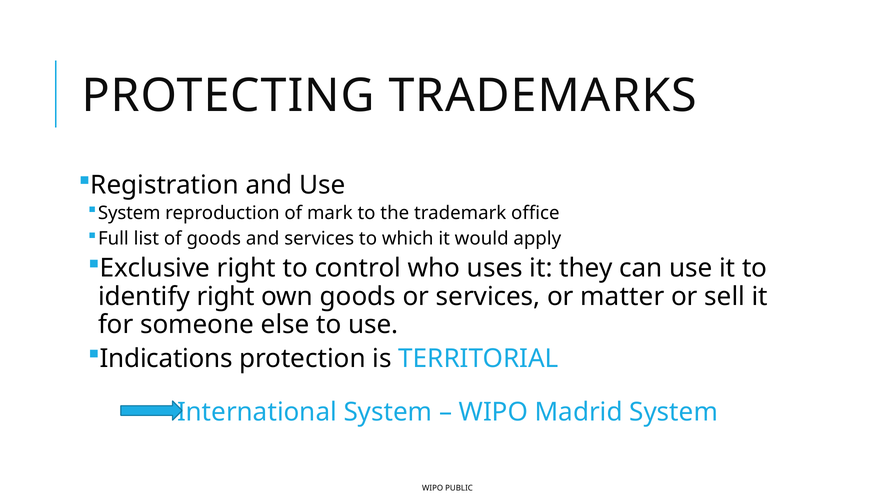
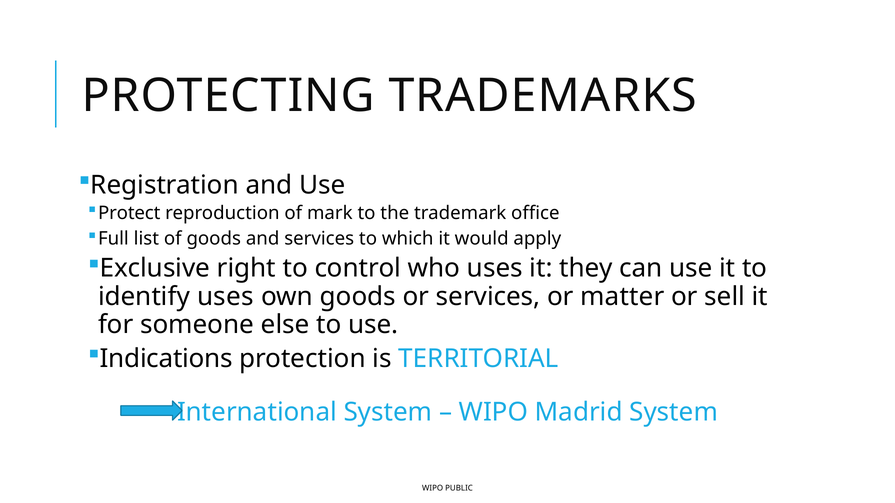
System at (129, 213): System -> Protect
identify right: right -> uses
